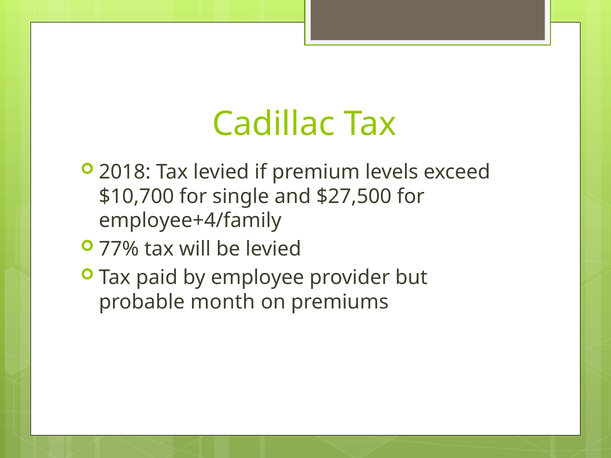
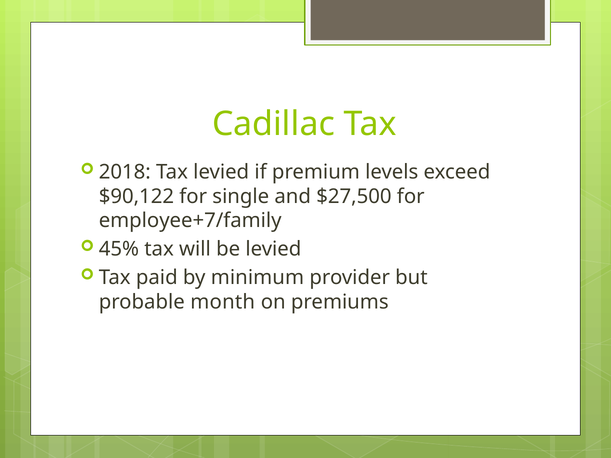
$10,700: $10,700 -> $90,122
employee+4/family: employee+4/family -> employee+7/family
77%: 77% -> 45%
employee: employee -> minimum
